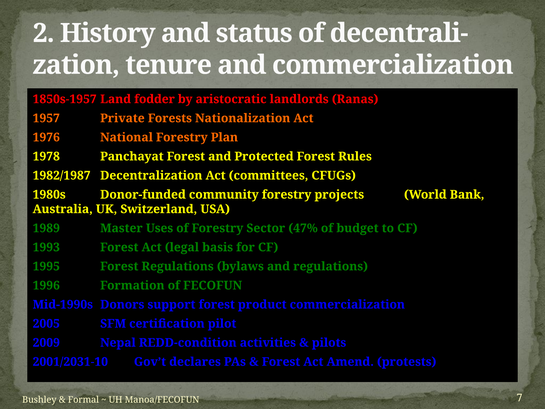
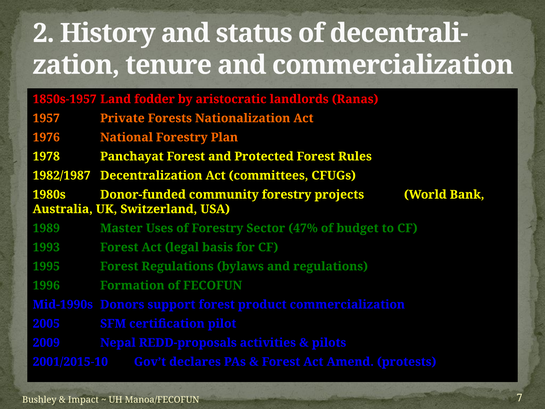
REDD-condition: REDD-condition -> REDD-proposals
2001/2031-10: 2001/2031-10 -> 2001/2015-10
Formal: Formal -> Impact
